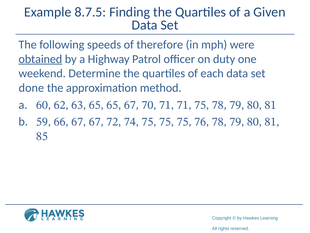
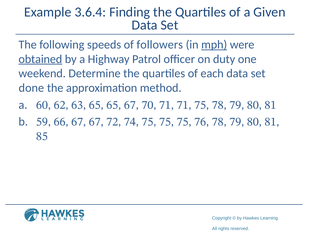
8.7.5: 8.7.5 -> 3.6.4
therefore: therefore -> followers
mph underline: none -> present
